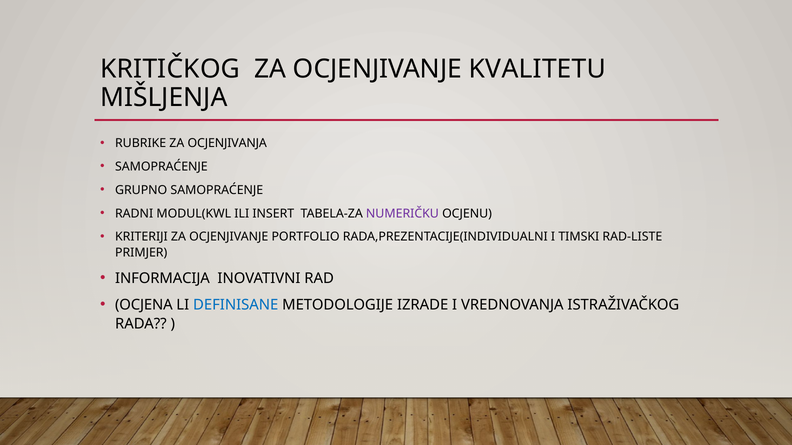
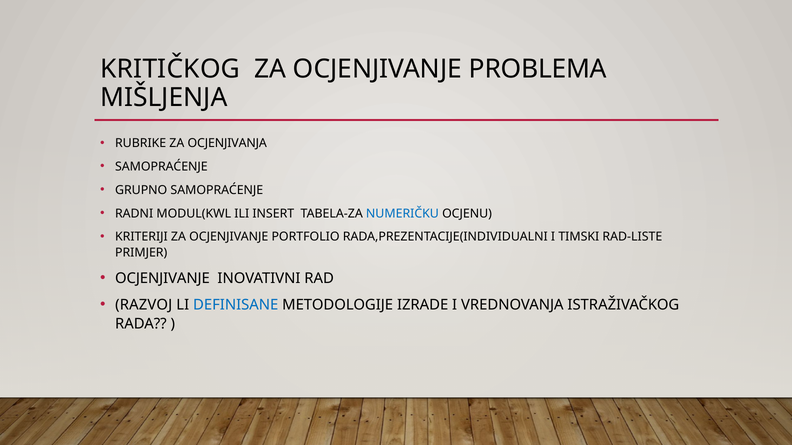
KVALITETU: KVALITETU -> PROBLEMA
NUMERIČKU colour: purple -> blue
INFORMACIJA at (162, 278): INFORMACIJA -> OCJENJIVANJE
OCJENA: OCJENA -> RAZVOJ
